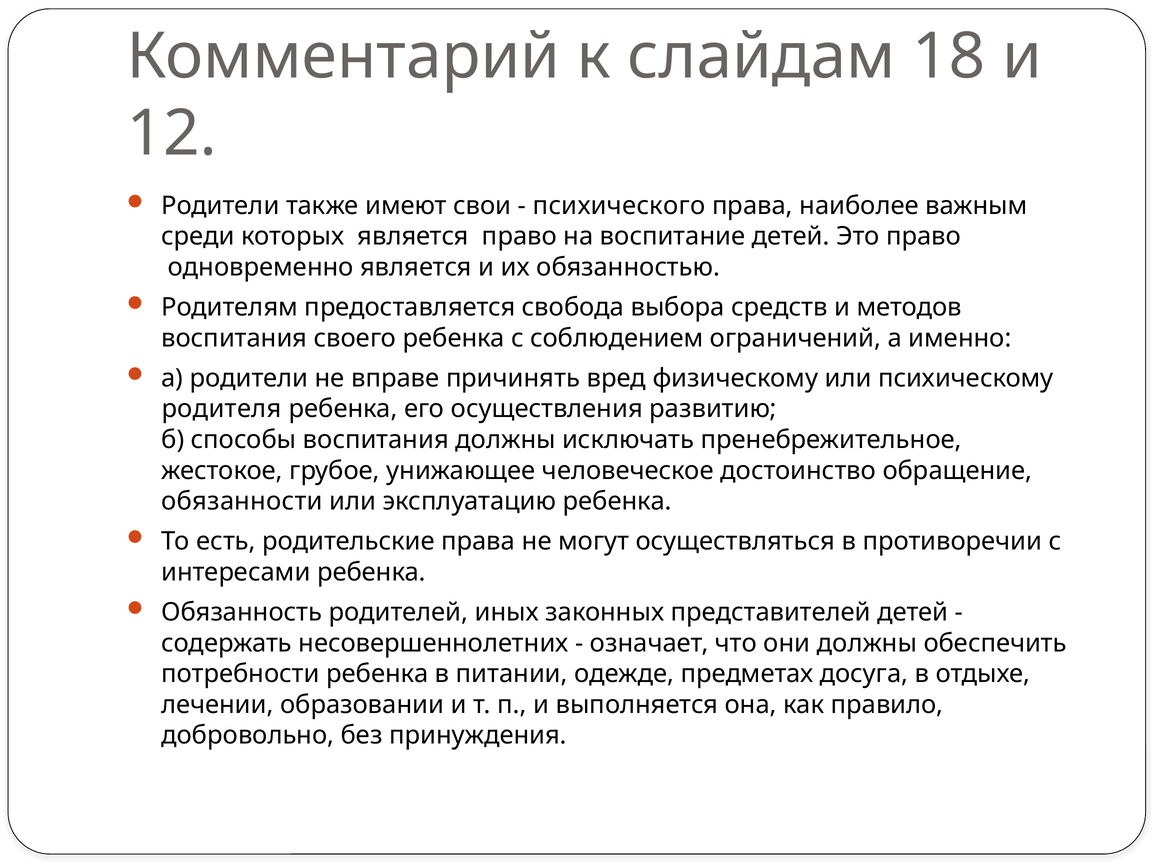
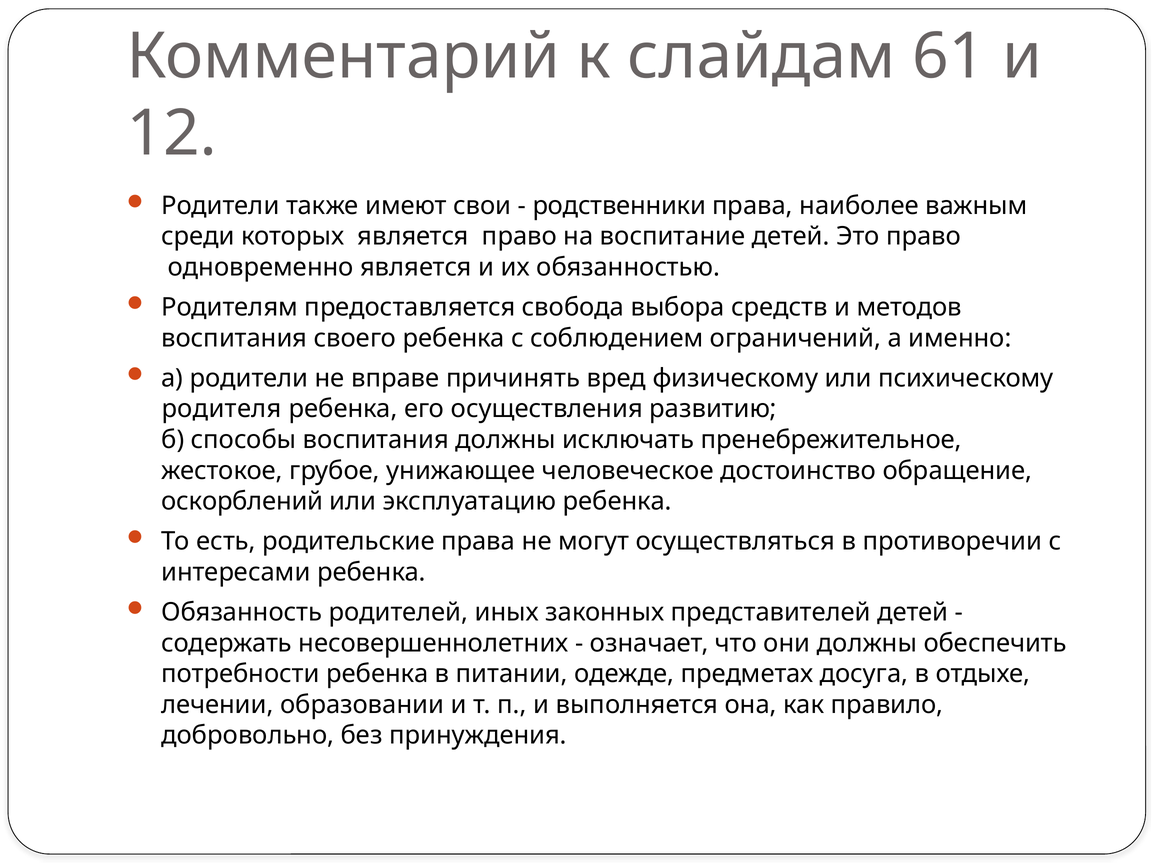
18: 18 -> 61
психического: психического -> родственники
обязанности: обязанности -> оскорблений
